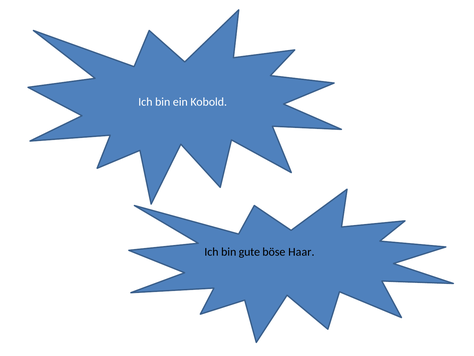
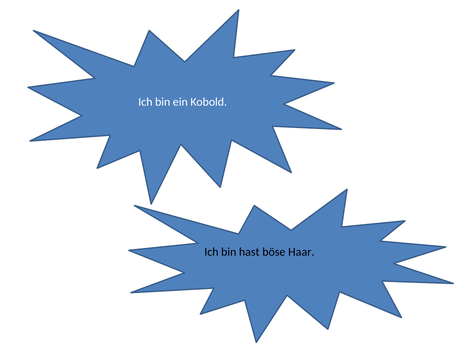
gute: gute -> hast
